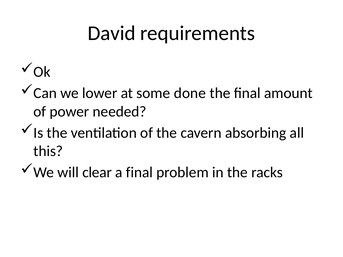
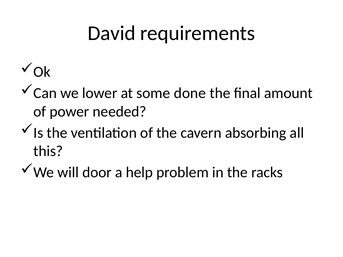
clear: clear -> door
a final: final -> help
